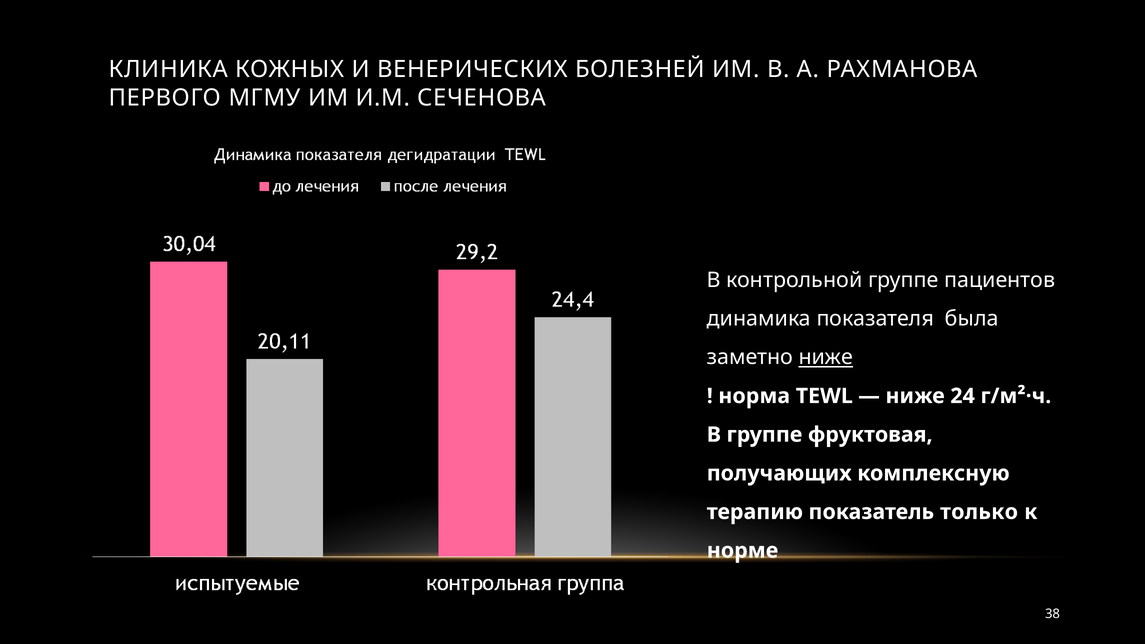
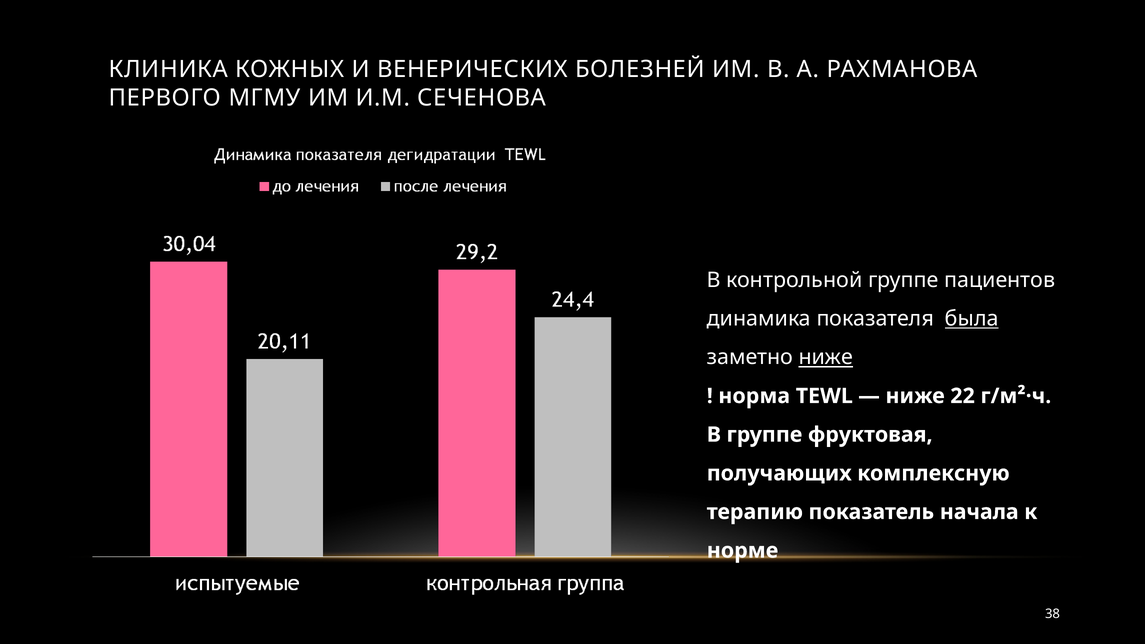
была underline: none -> present
24: 24 -> 22
только: только -> начала
